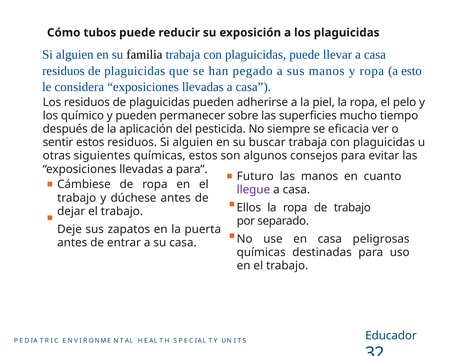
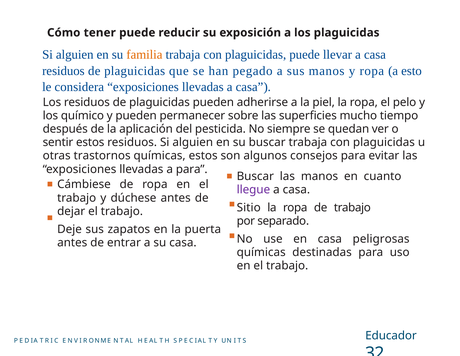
tubos: tubos -> tener
familia colour: black -> orange
eficacia: eficacia -> quedan
siguientes: siguientes -> trastornos
Futuro at (255, 176): Futuro -> Buscar
Ellos: Ellos -> Sitio
